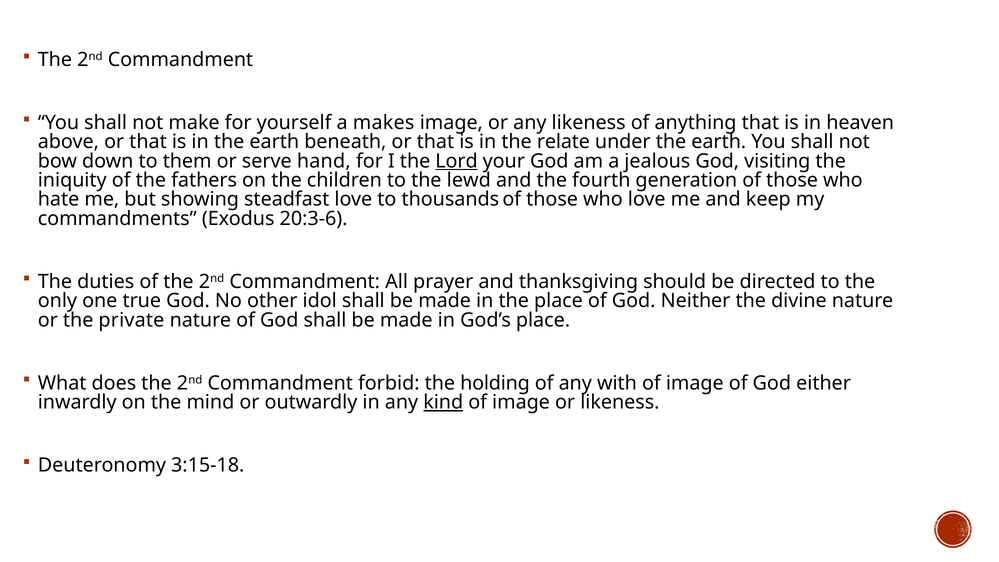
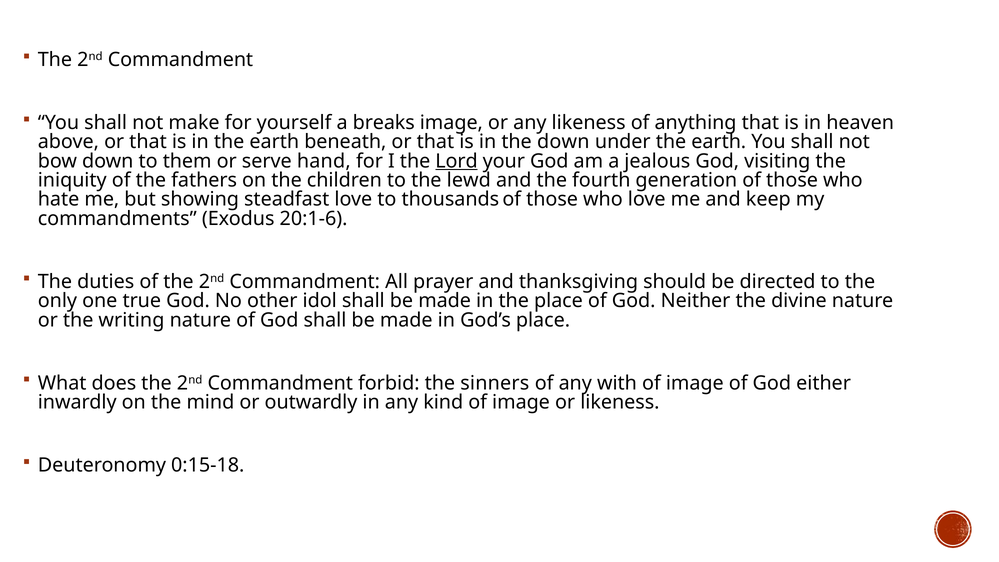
makes: makes -> breaks
the relate: relate -> down
20:3-6: 20:3-6 -> 20:1-6
private: private -> writing
holding: holding -> sinners
kind underline: present -> none
3:15-18: 3:15-18 -> 0:15-18
